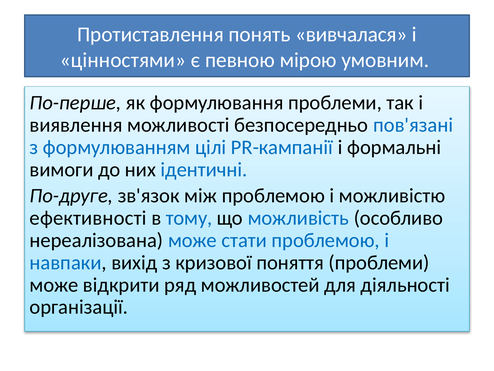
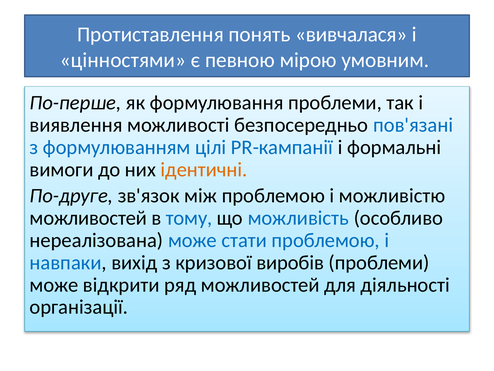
ідентичні colour: blue -> orange
ефективності at (88, 218): ефективності -> можливостей
поняття: поняття -> виробів
